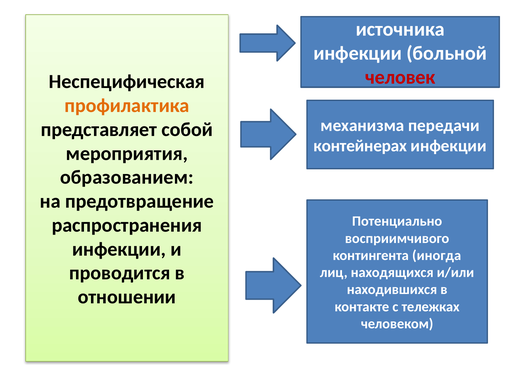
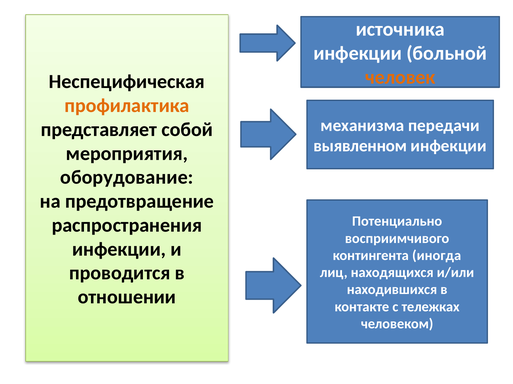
человек colour: red -> orange
контейнерах: контейнерах -> выявленном
образованием: образованием -> оборудование
